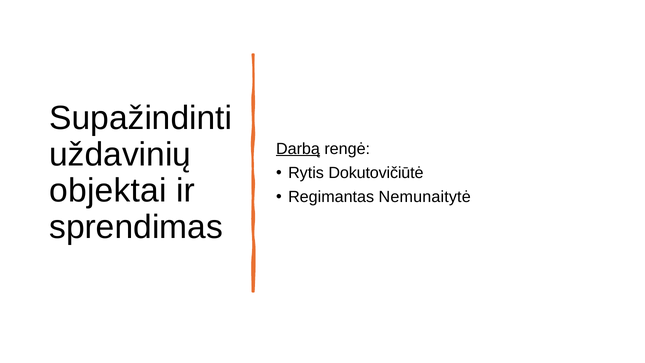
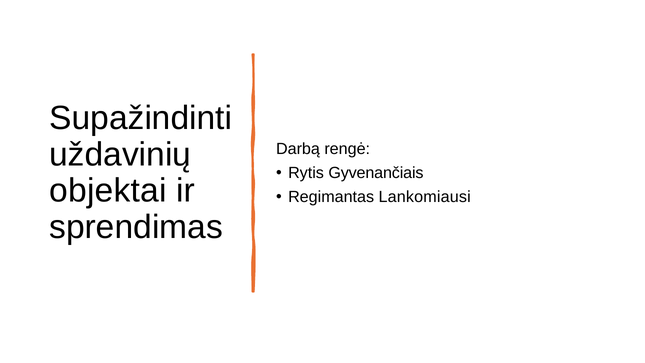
Darbą underline: present -> none
Dokutovičiūtė: Dokutovičiūtė -> Gyvenančiais
Nemunaitytė: Nemunaitytė -> Lankomiausi
